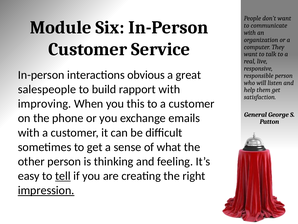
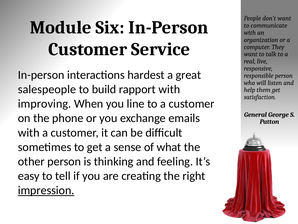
obvious: obvious -> hardest
this: this -> line
tell underline: present -> none
